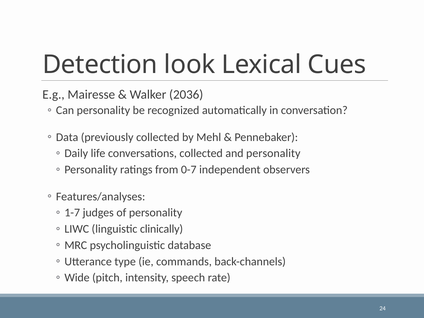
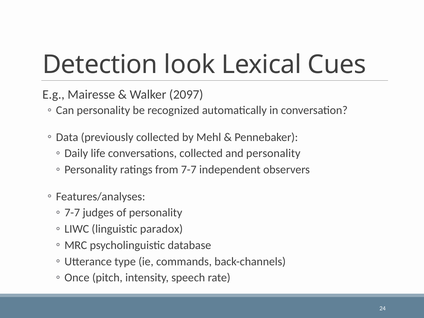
2036: 2036 -> 2097
from 0-7: 0-7 -> 7-7
1-7 at (72, 213): 1-7 -> 7-7
clinically: clinically -> paradox
Wide: Wide -> Once
